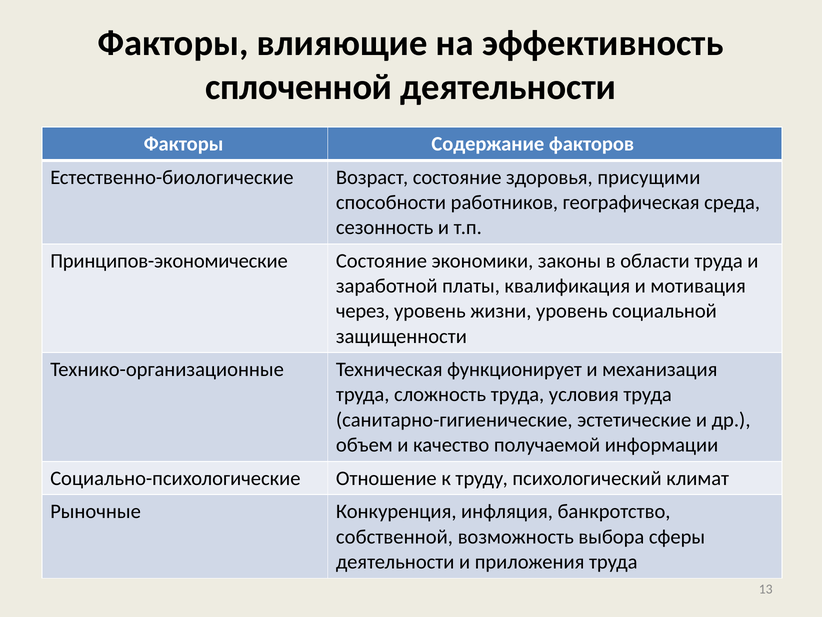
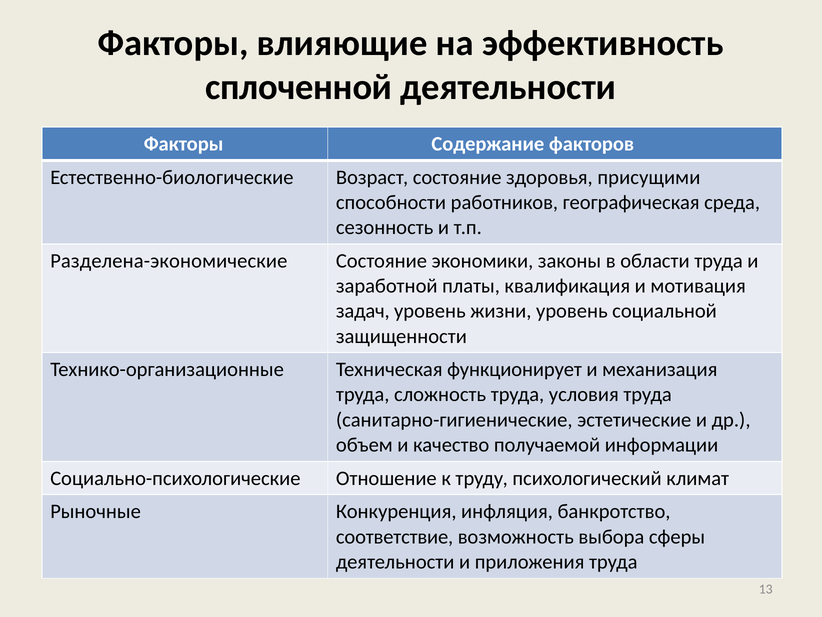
Принципов-экономические: Принципов-экономические -> Разделена-экономические
через: через -> задач
собственной: собственной -> соответствие
